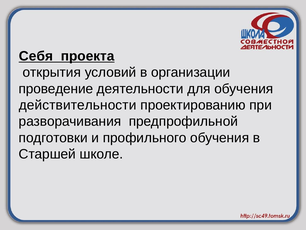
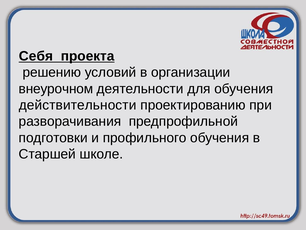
открытия: открытия -> решению
проведение: проведение -> внеурочном
